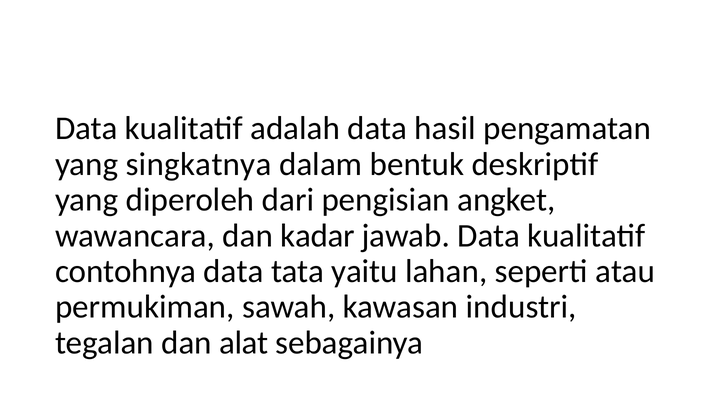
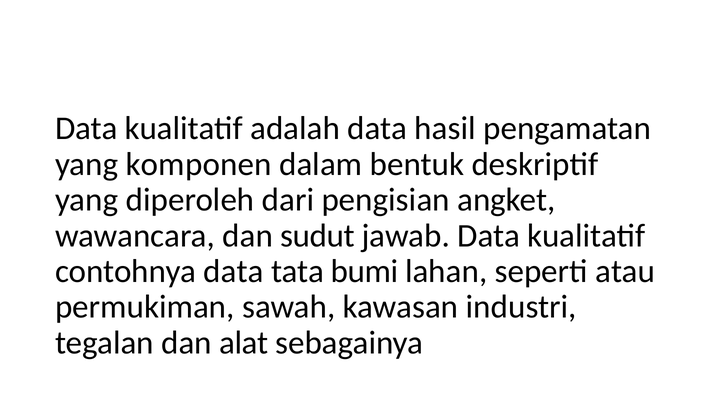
singkatnya: singkatnya -> komponen
kadar: kadar -> sudut
yaitu: yaitu -> bumi
